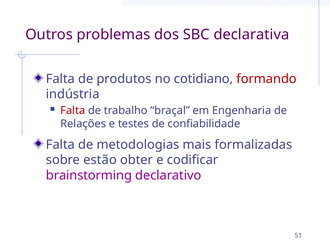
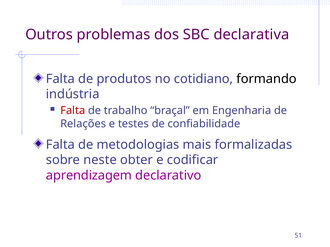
formando colour: red -> black
estão: estão -> neste
brainstorming: brainstorming -> aprendizagem
